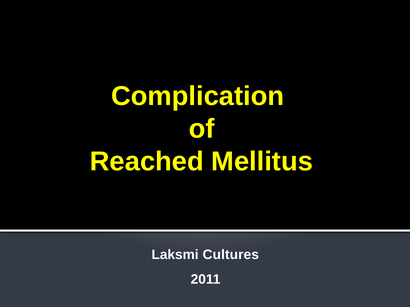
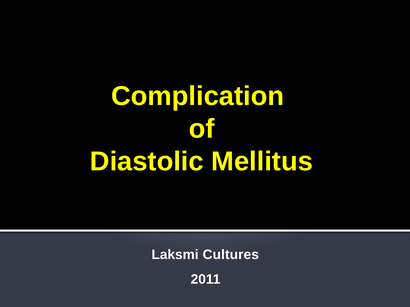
Reached: Reached -> Diastolic
